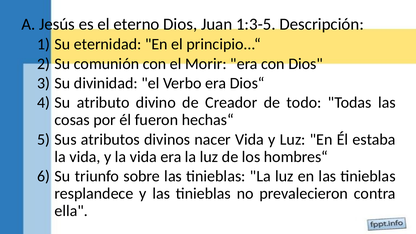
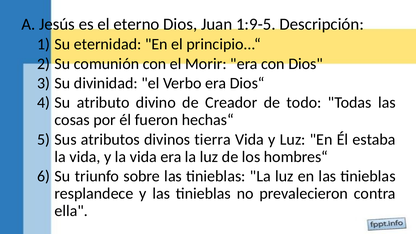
1:3-5: 1:3-5 -> 1:9-5
nacer: nacer -> tierra
